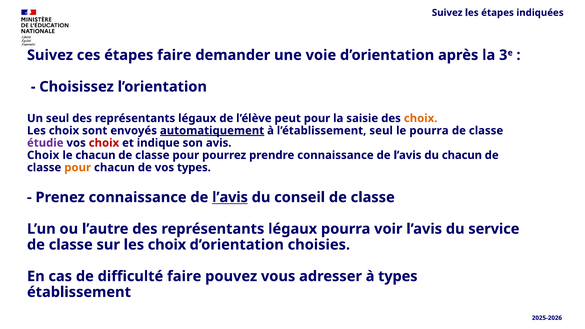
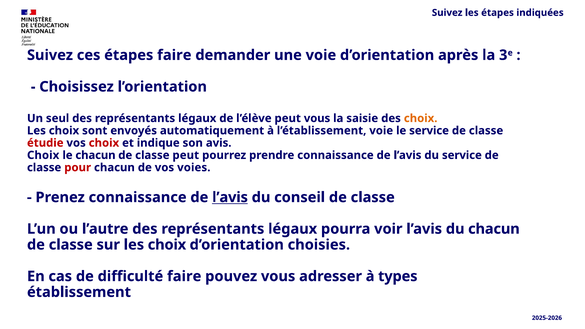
peut pour: pour -> vous
automatiquement underline: present -> none
l’établissement seul: seul -> voie
le pourra: pourra -> service
étudie colour: purple -> red
pour at (186, 155): pour -> peut
du chacun: chacun -> service
pour at (78, 168) colour: orange -> red
vos types: types -> voies
du service: service -> chacun
